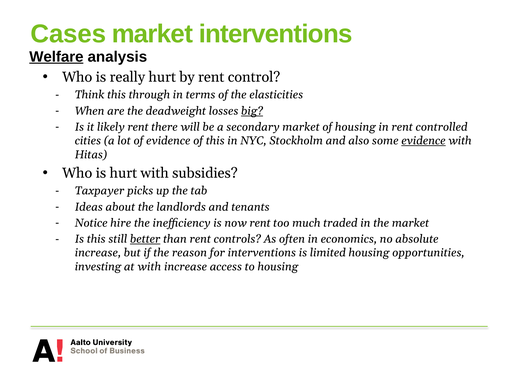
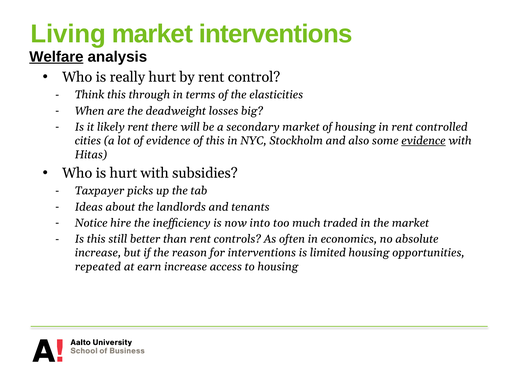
Cases: Cases -> Living
big underline: present -> none
now rent: rent -> into
better underline: present -> none
investing: investing -> repeated
at with: with -> earn
